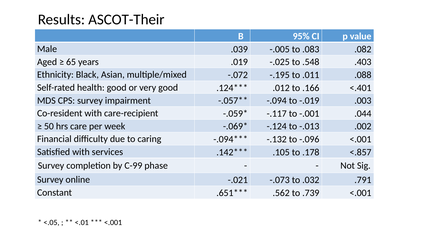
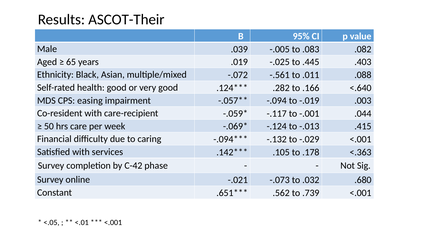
.548: .548 -> .445
-.195: -.195 -> -.561
.012: .012 -> .282
<.401: <.401 -> <.640
CPS survey: survey -> easing
.002: .002 -> .415
-.096: -.096 -> -.029
<.857: <.857 -> <.363
C-99: C-99 -> C-42
.791: .791 -> .680
